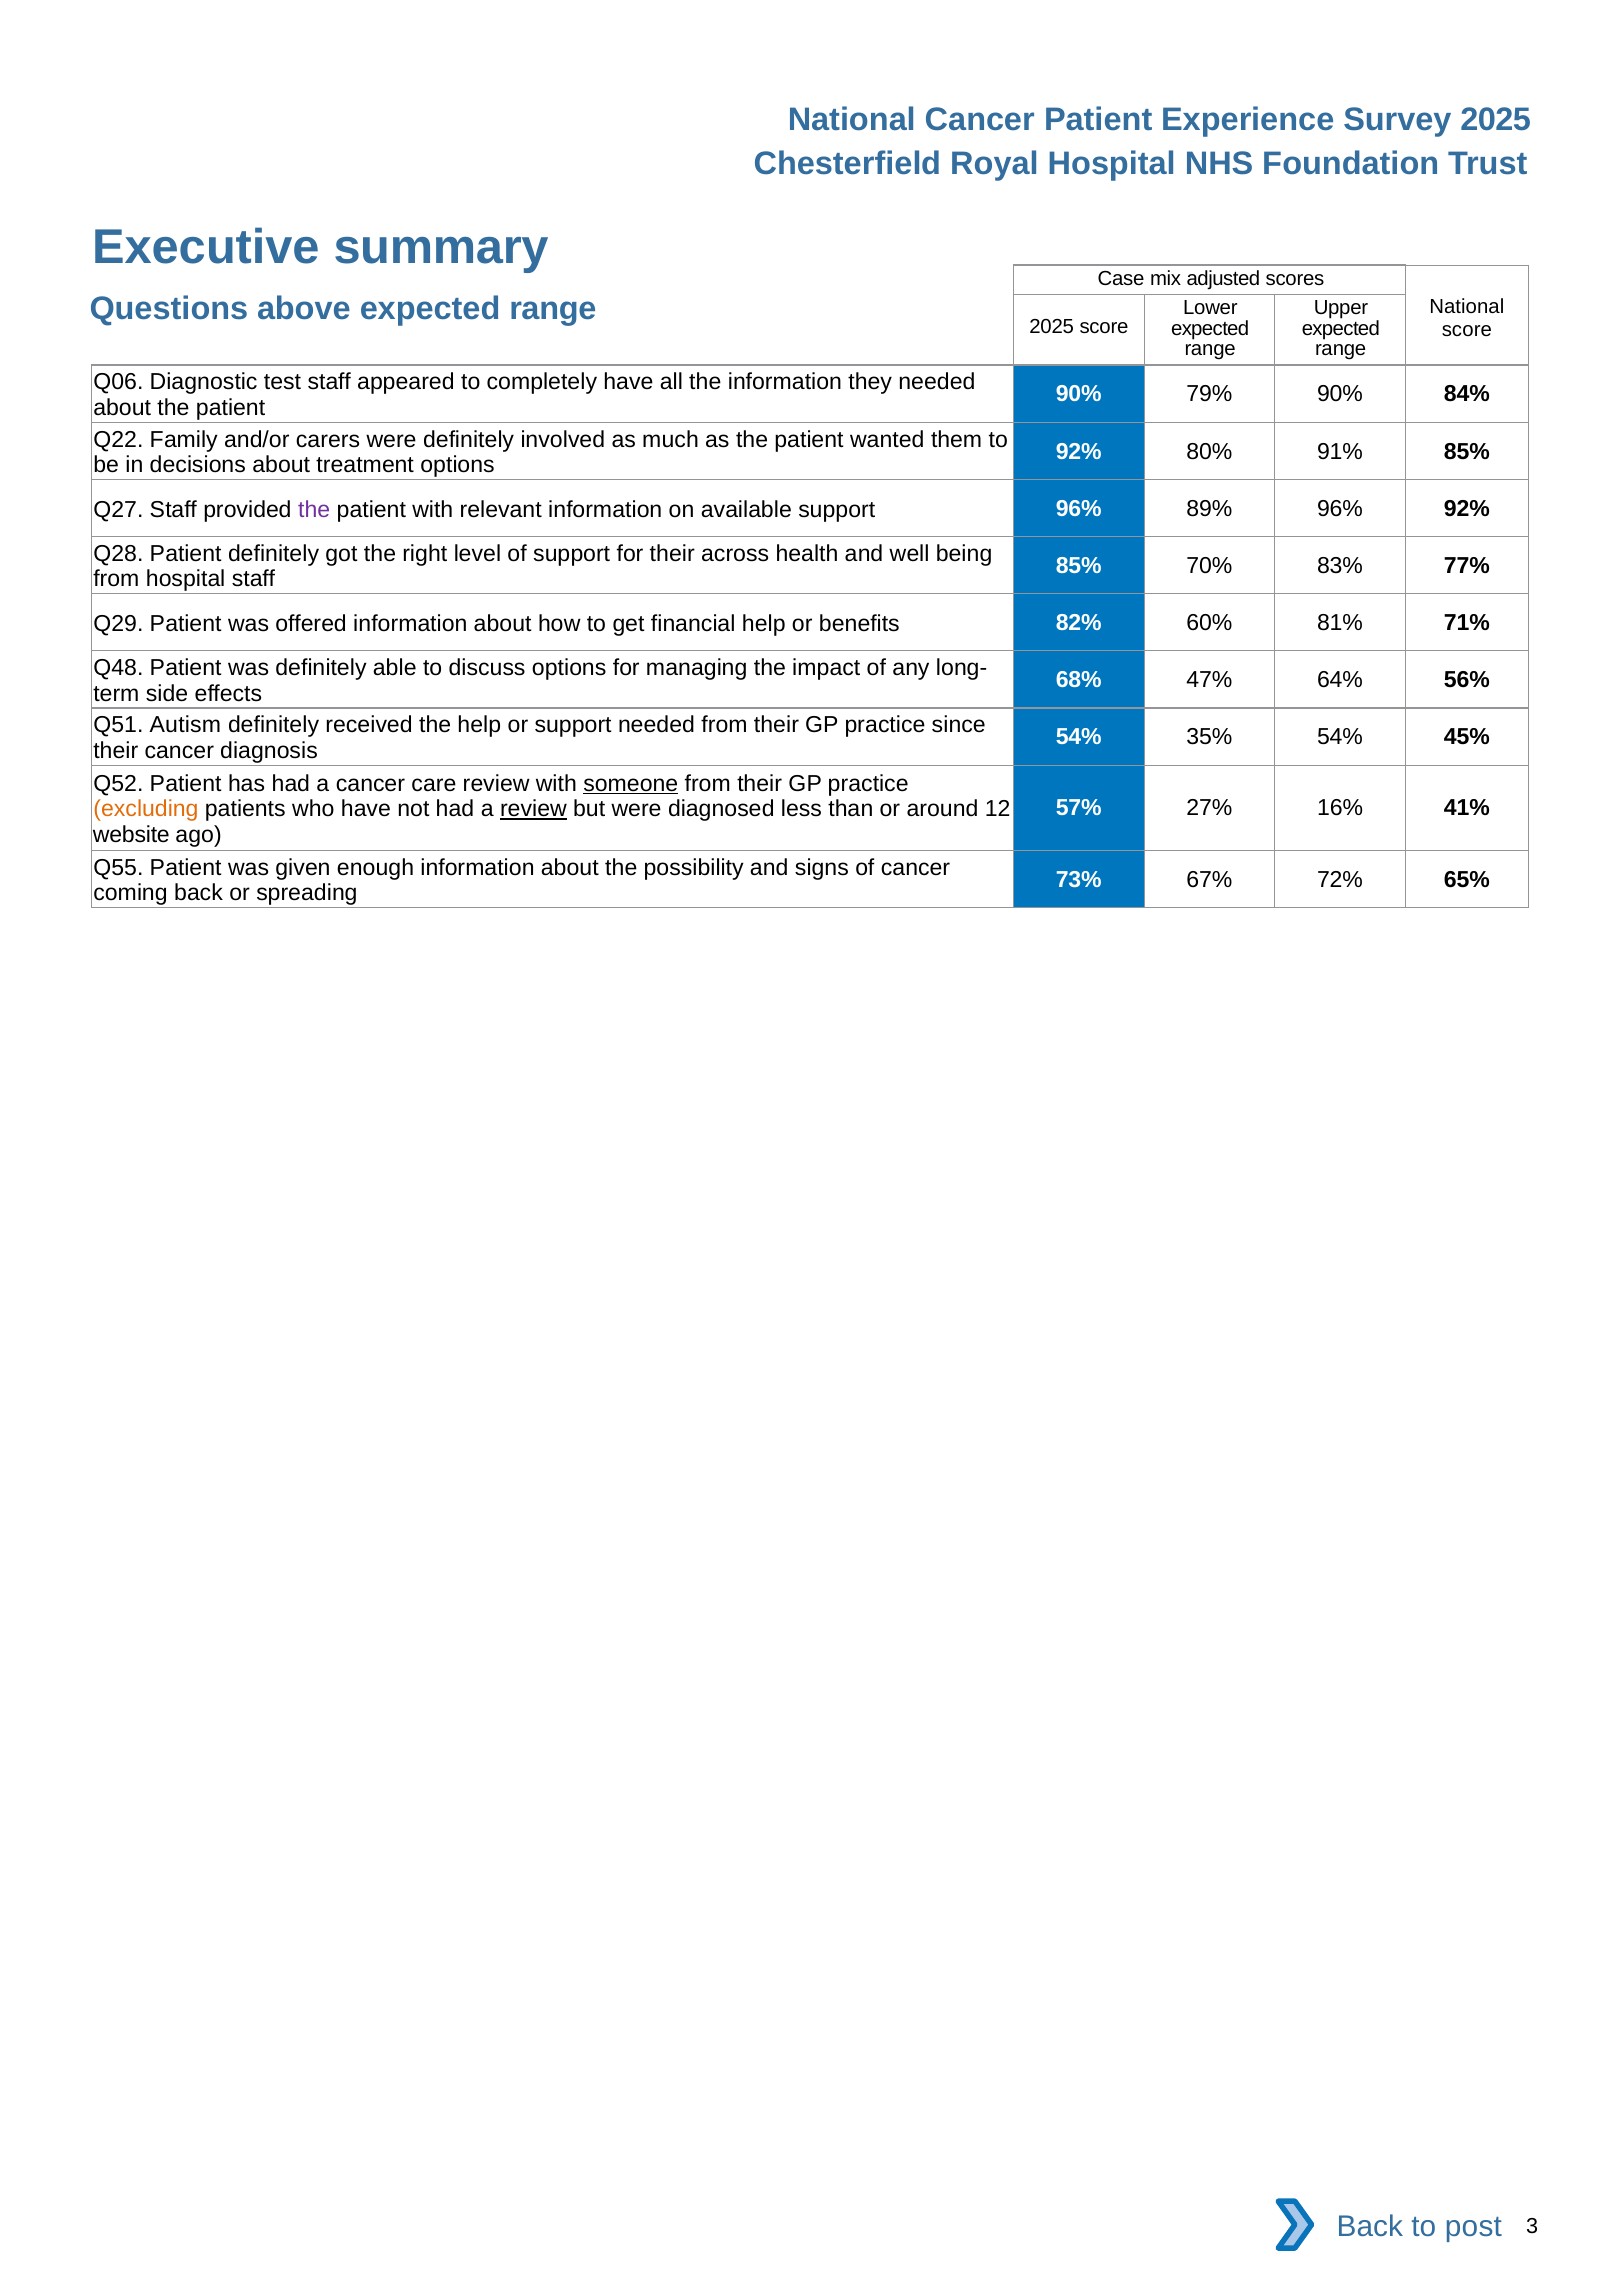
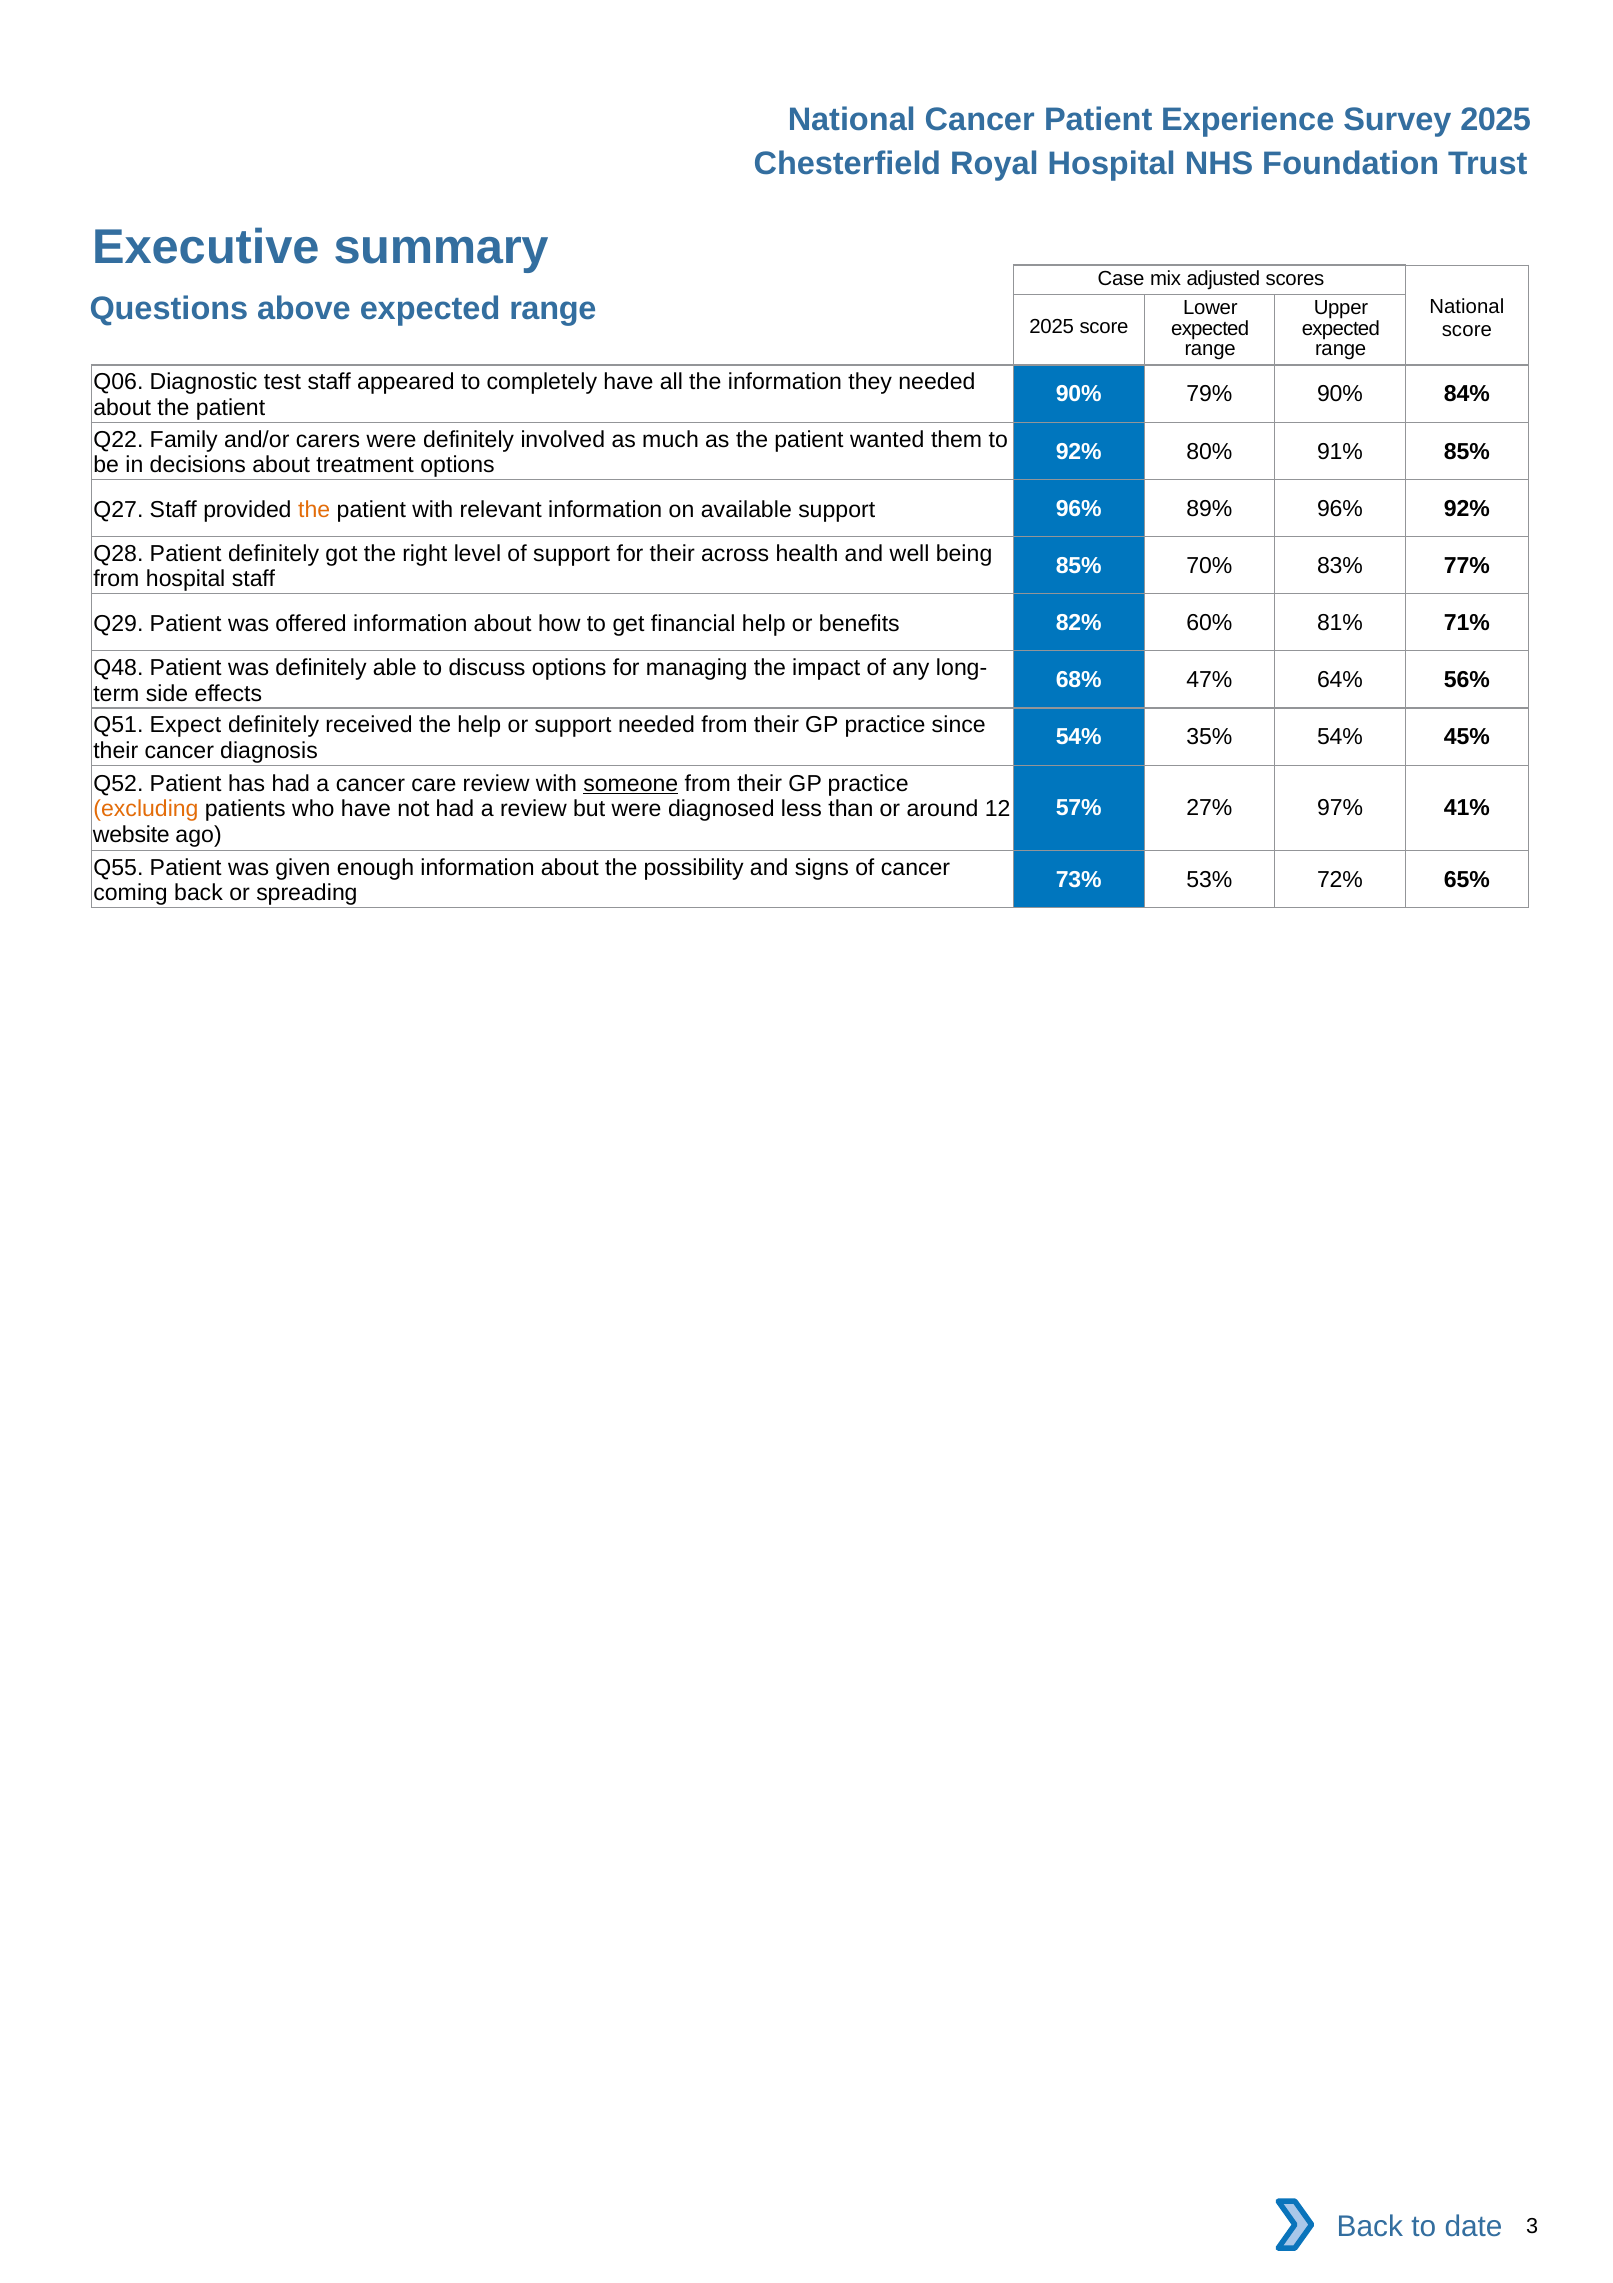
the at (314, 509) colour: purple -> orange
Autism: Autism -> Expect
16%: 16% -> 97%
review at (533, 809) underline: present -> none
67%: 67% -> 53%
post: post -> date
